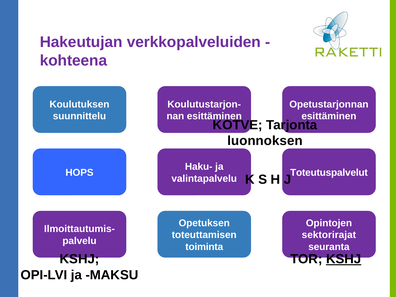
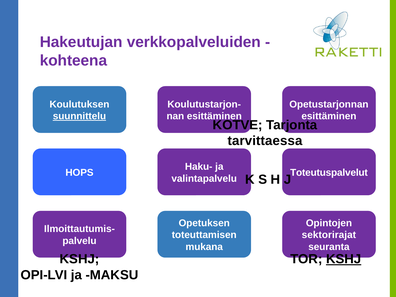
suunnittelu underline: none -> present
luonnoksen: luonnoksen -> tarvittaessa
toiminta: toiminta -> mukana
